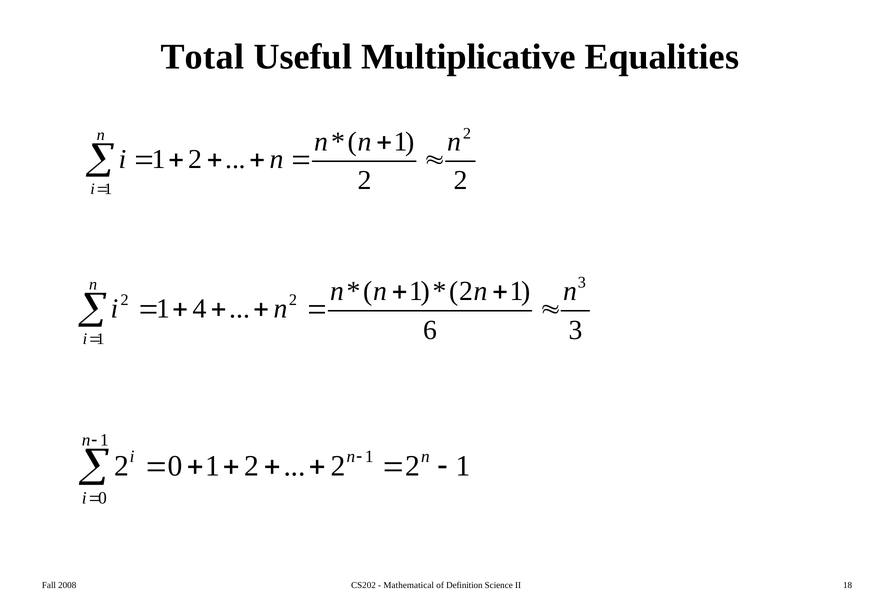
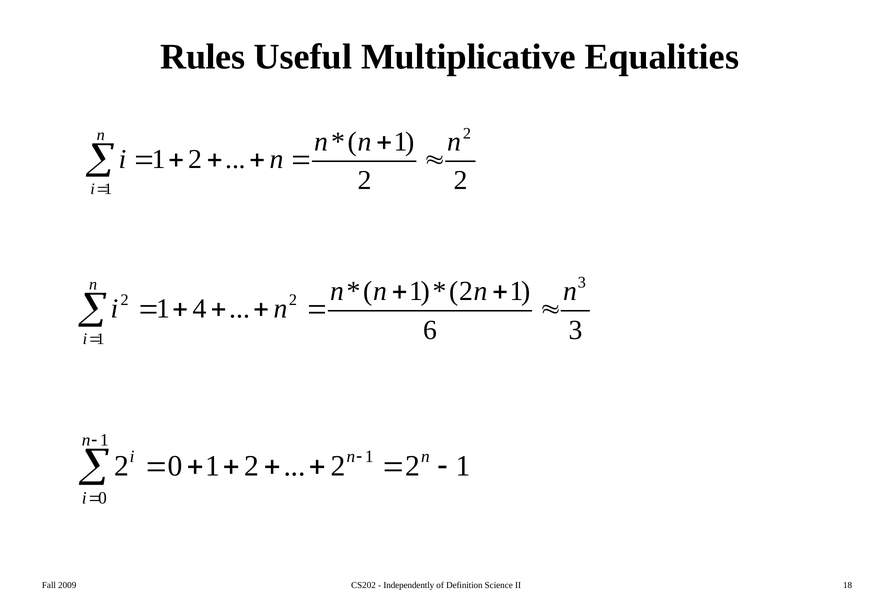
Total: Total -> Rules
2008: 2008 -> 2009
Mathematical: Mathematical -> Independently
